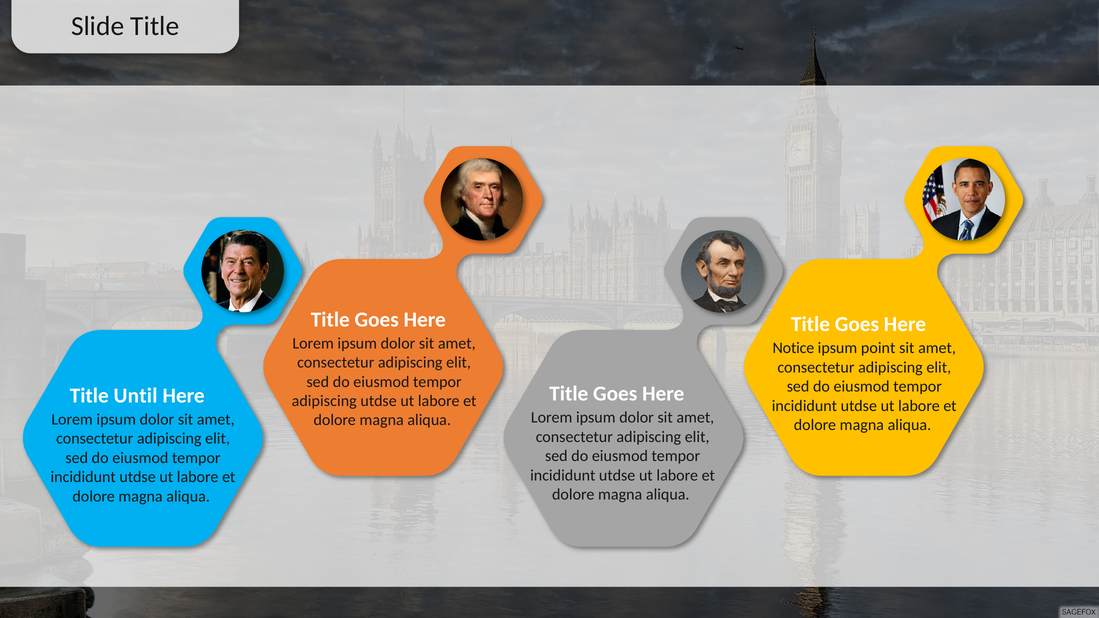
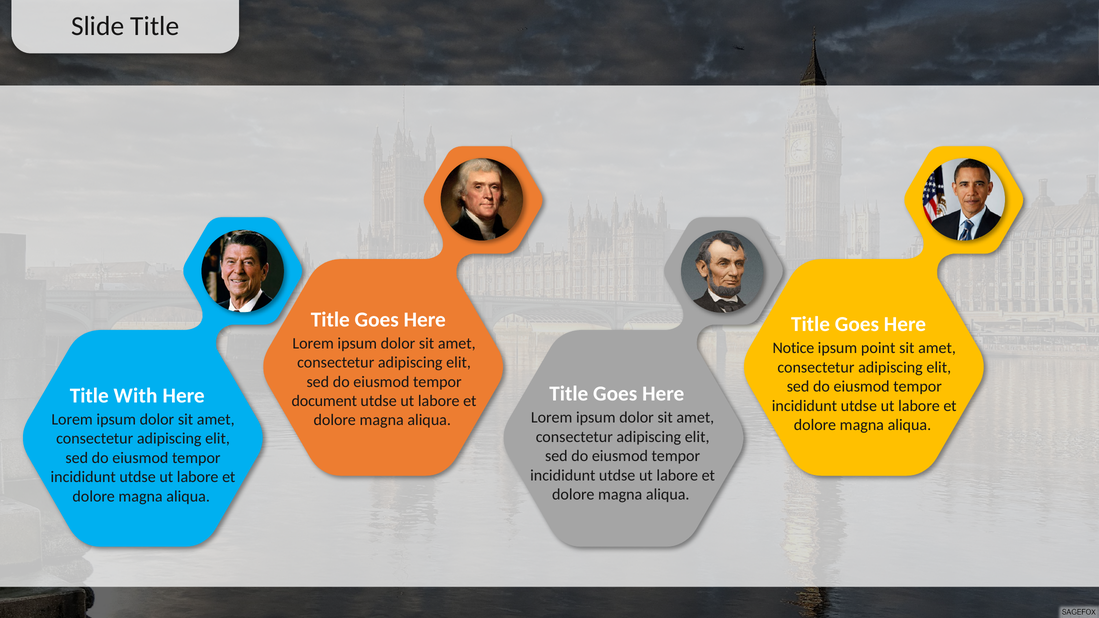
Until: Until -> With
adipiscing at (324, 401): adipiscing -> document
